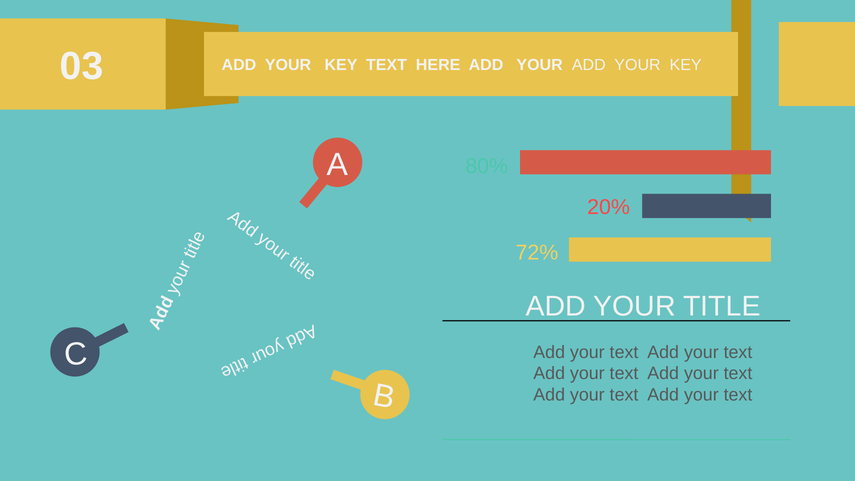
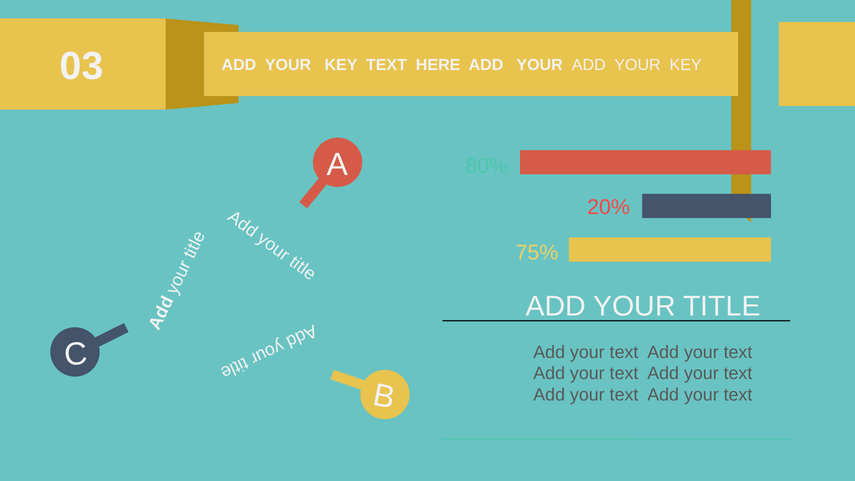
72%: 72% -> 75%
